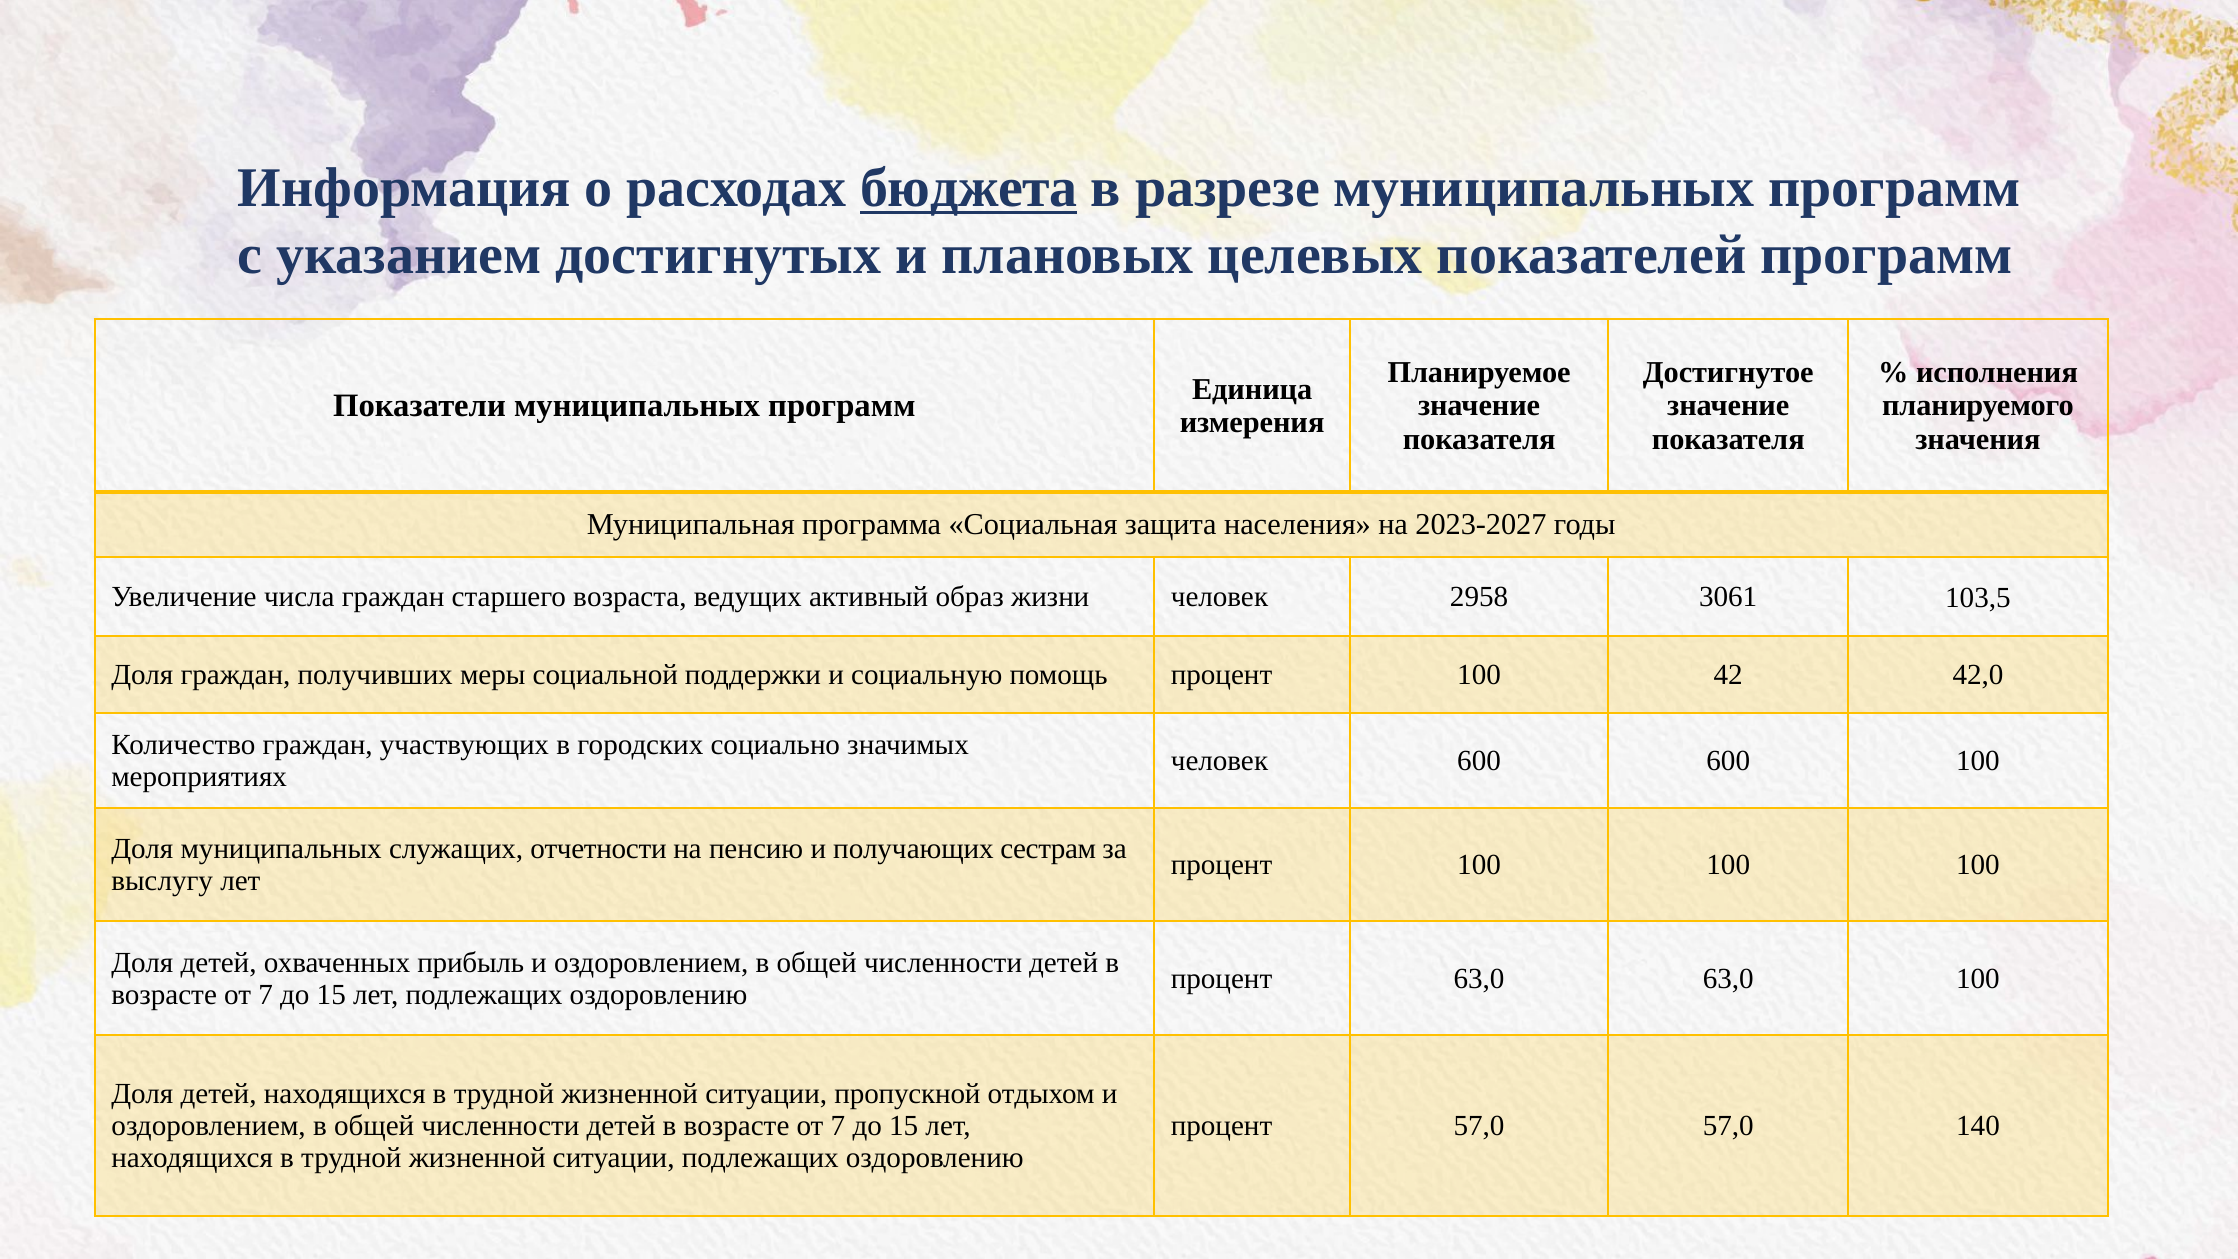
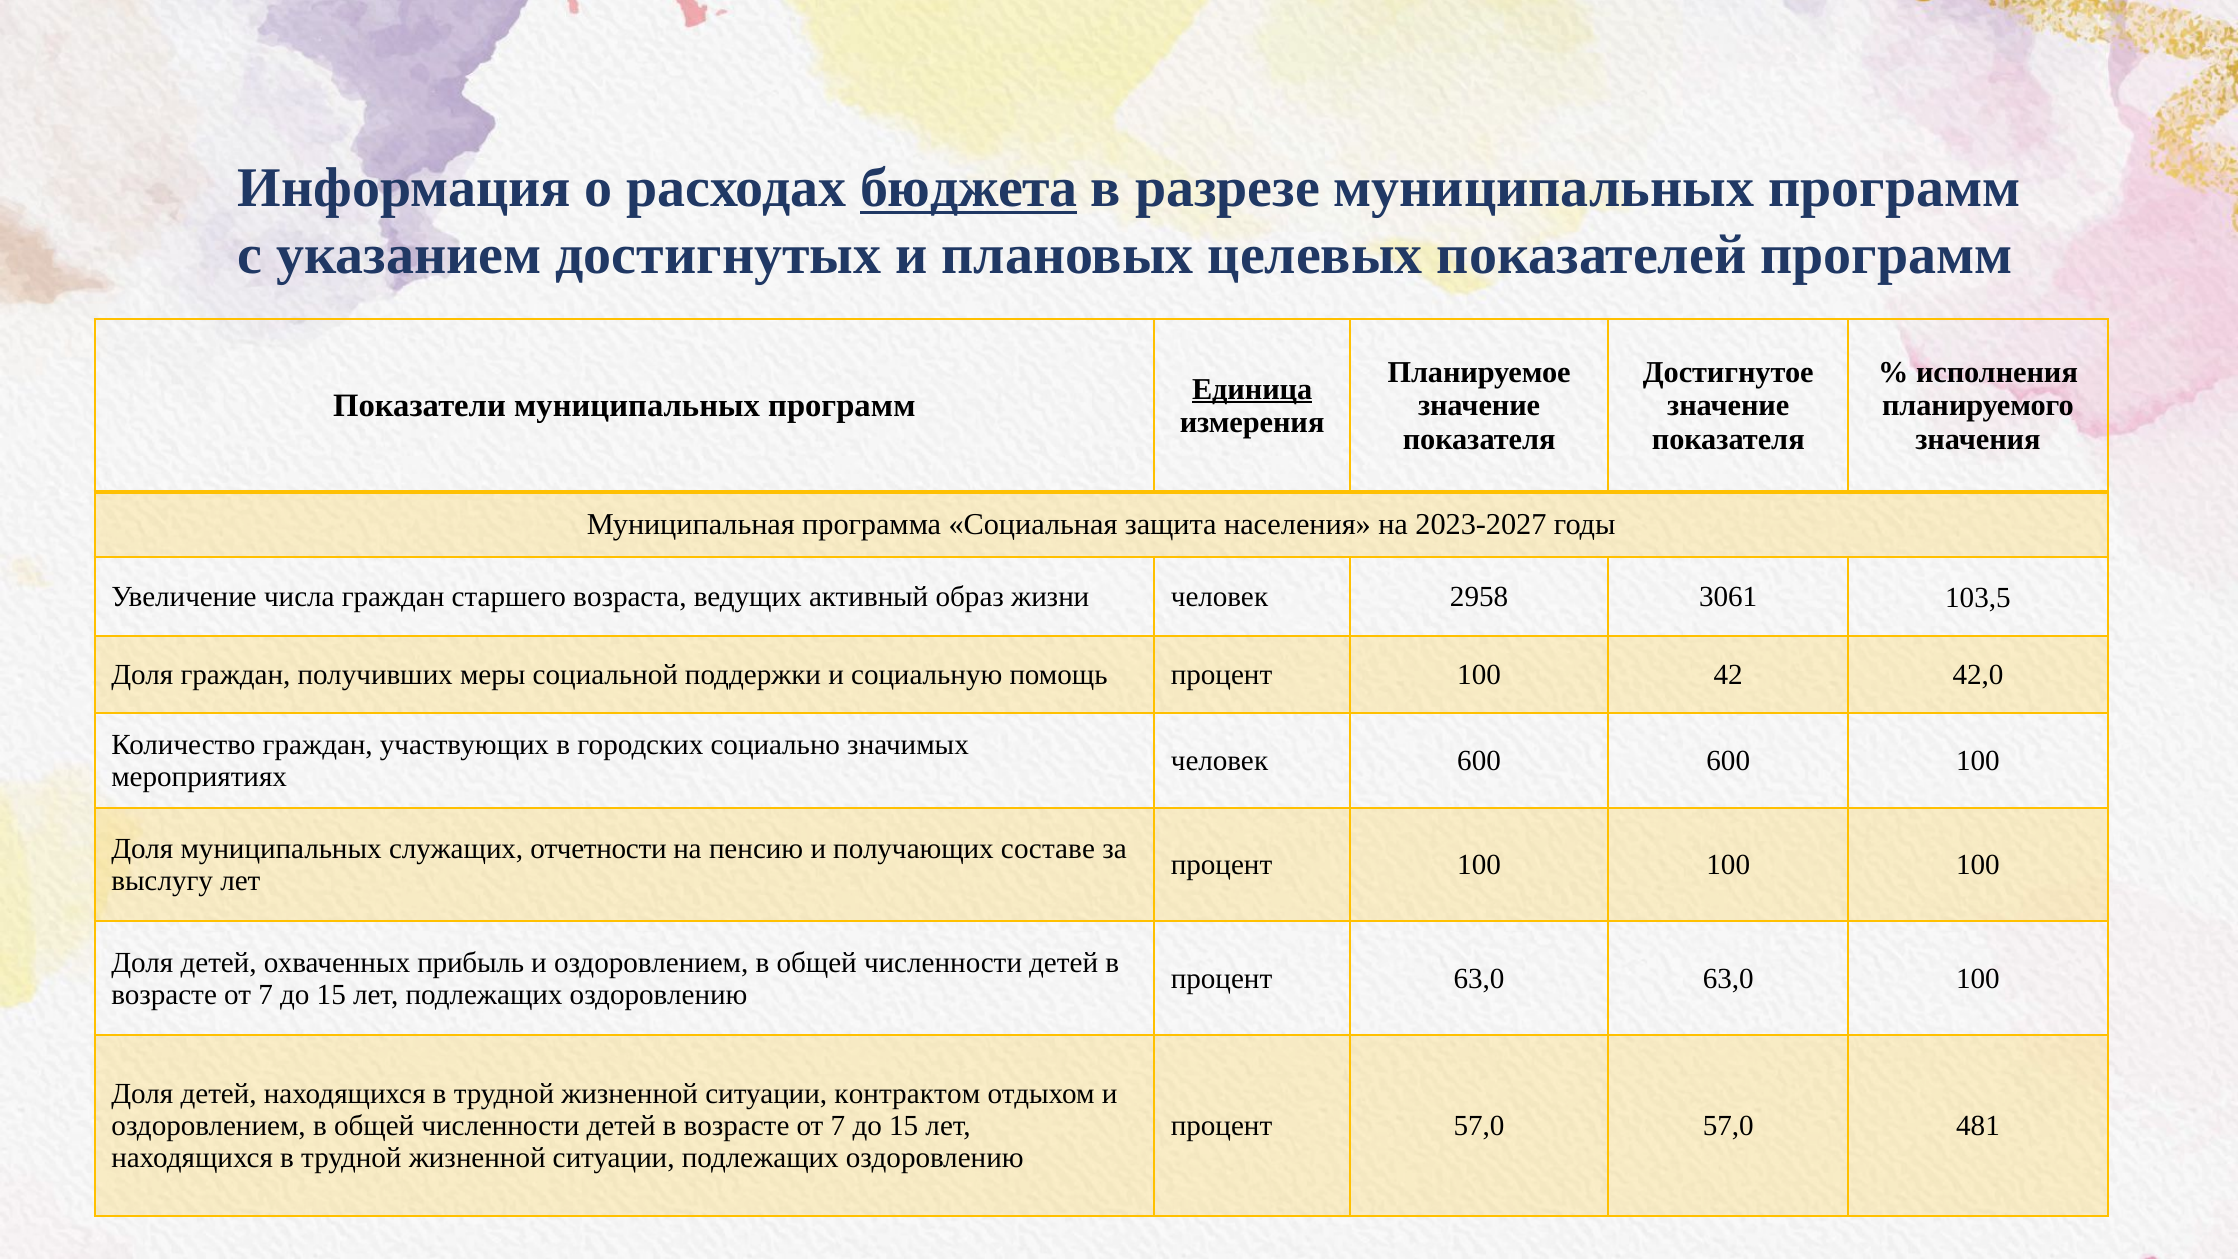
Единица underline: none -> present
сестрам: сестрам -> составе
пропускной: пропускной -> контрактом
140: 140 -> 481
